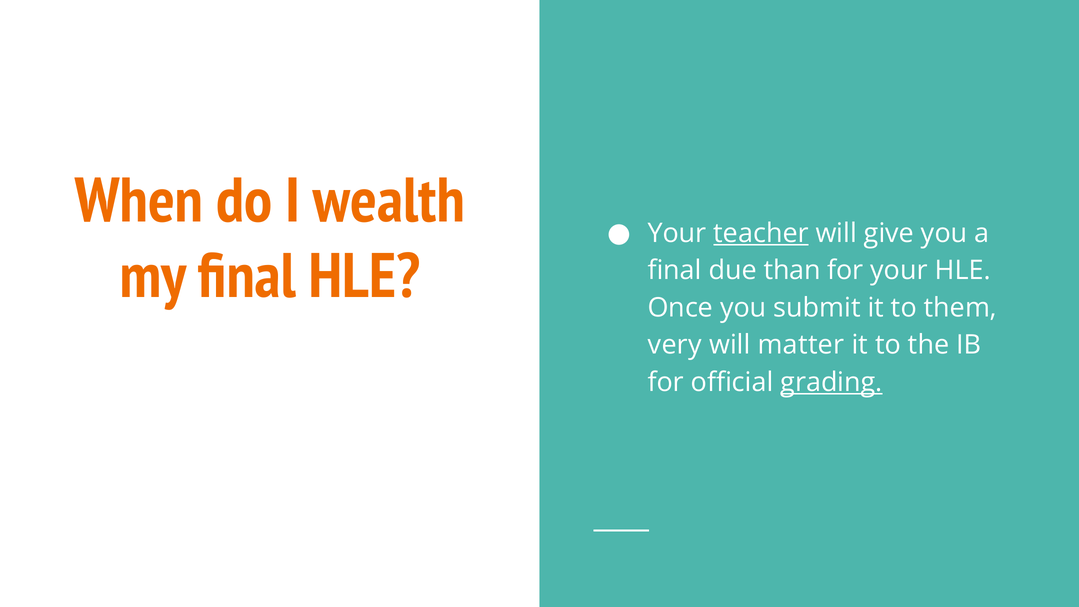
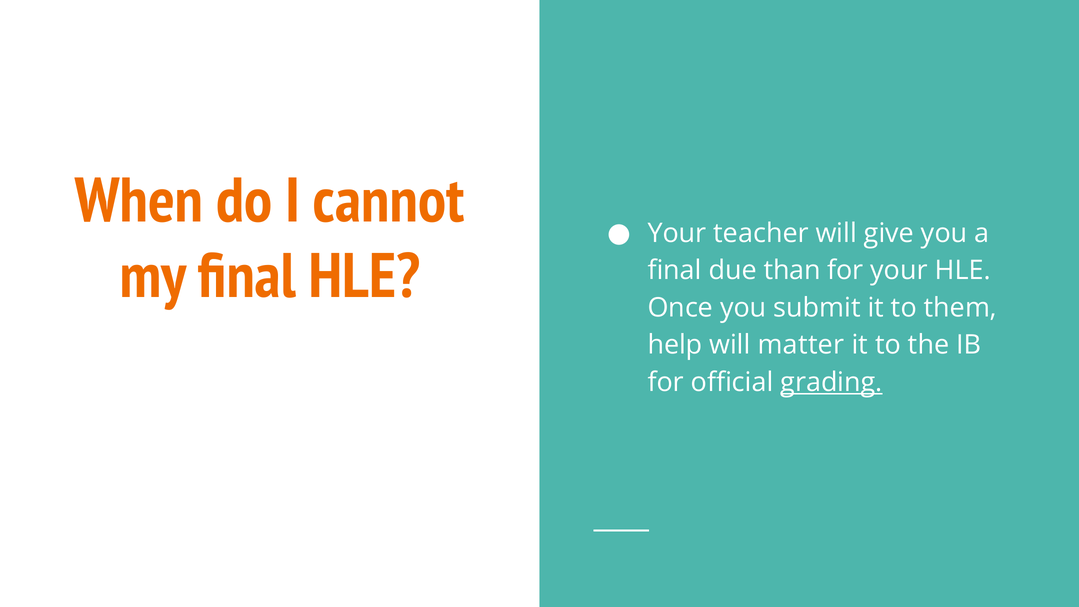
wealth: wealth -> cannot
teacher underline: present -> none
very: very -> help
